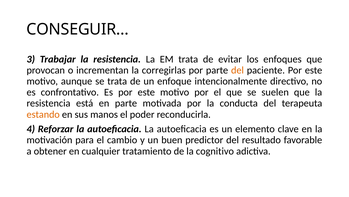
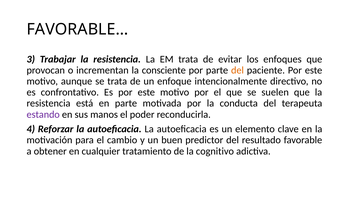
CONSEGUIR…: CONSEGUIR… -> FAVORABLE…
corregirlas: corregirlas -> consciente
estando colour: orange -> purple
